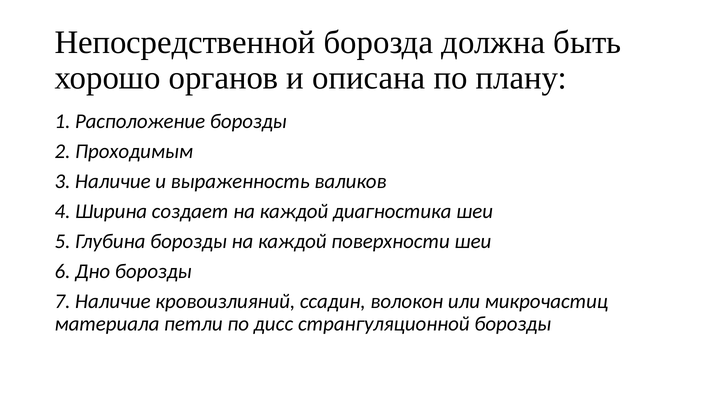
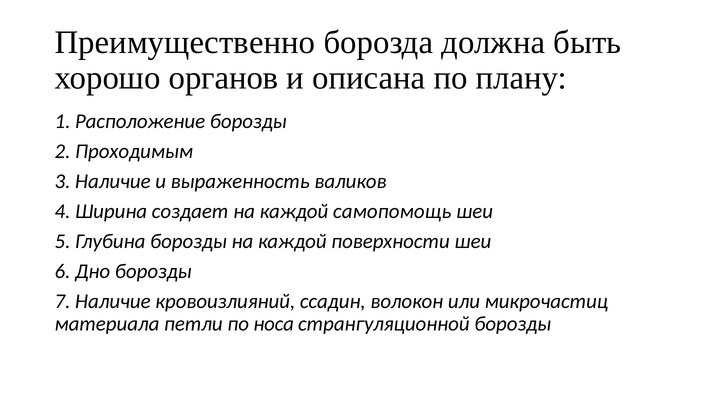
Непосредственной: Непосредственной -> Преимущественно
диагностика: диагностика -> самопомощь
дисс: дисс -> носа
